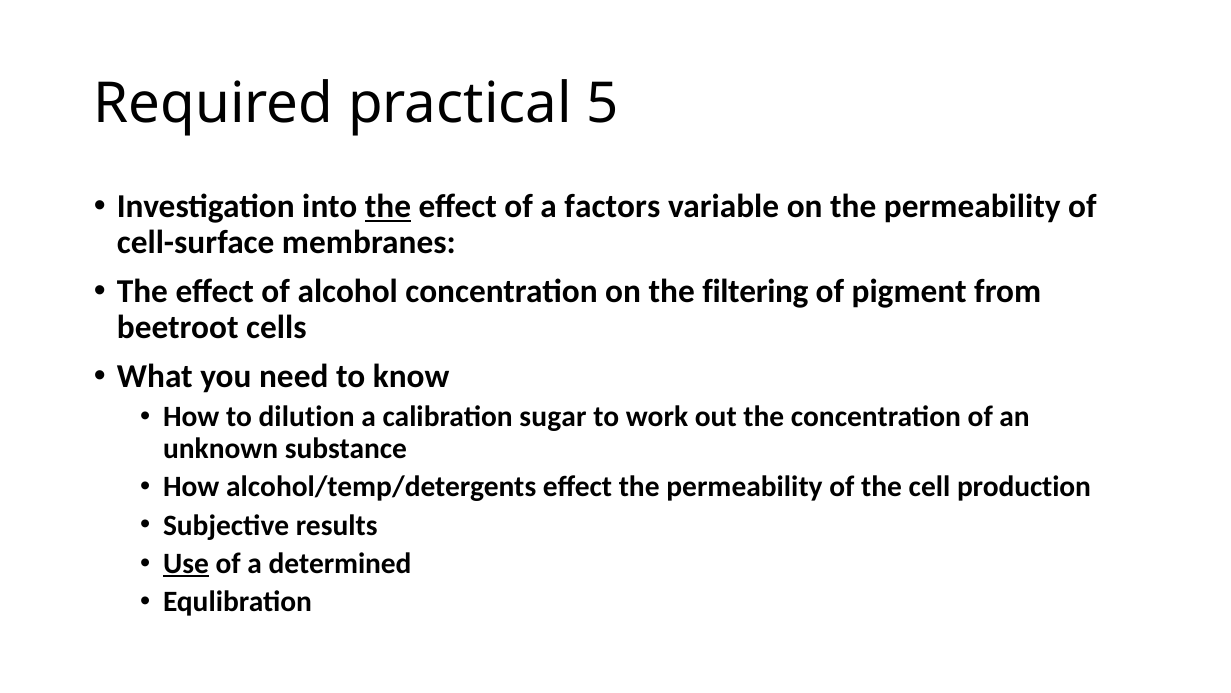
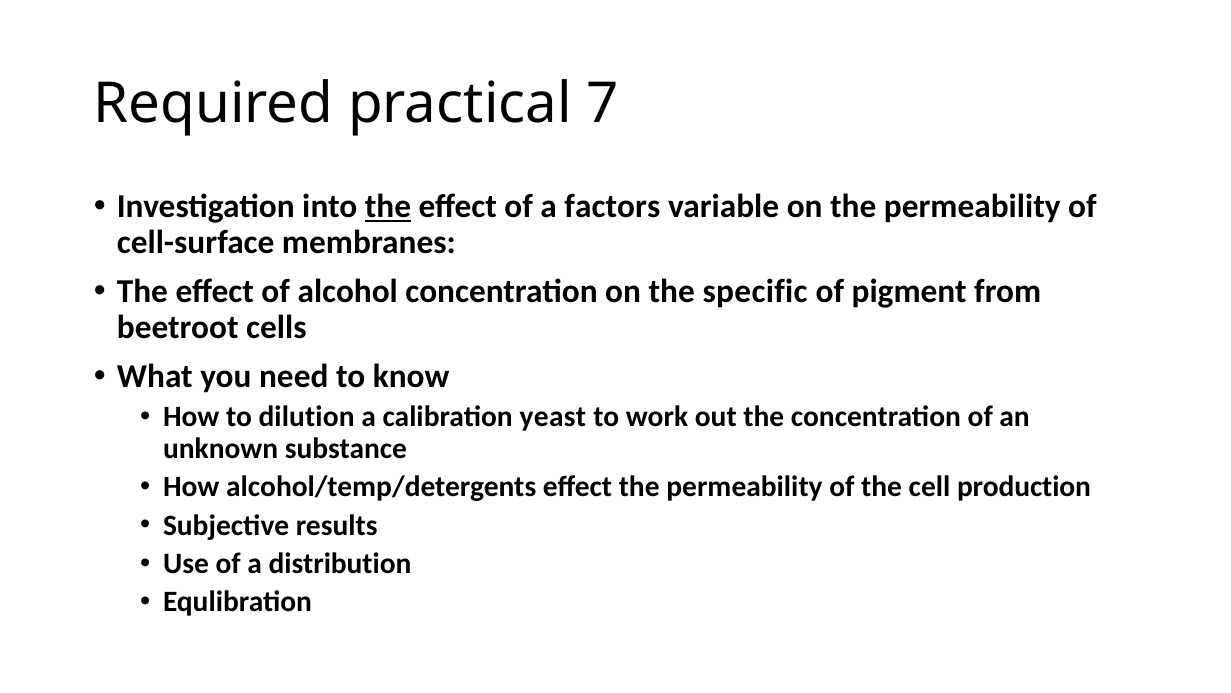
5: 5 -> 7
filtering: filtering -> specific
sugar: sugar -> yeast
Use underline: present -> none
determined: determined -> distribution
